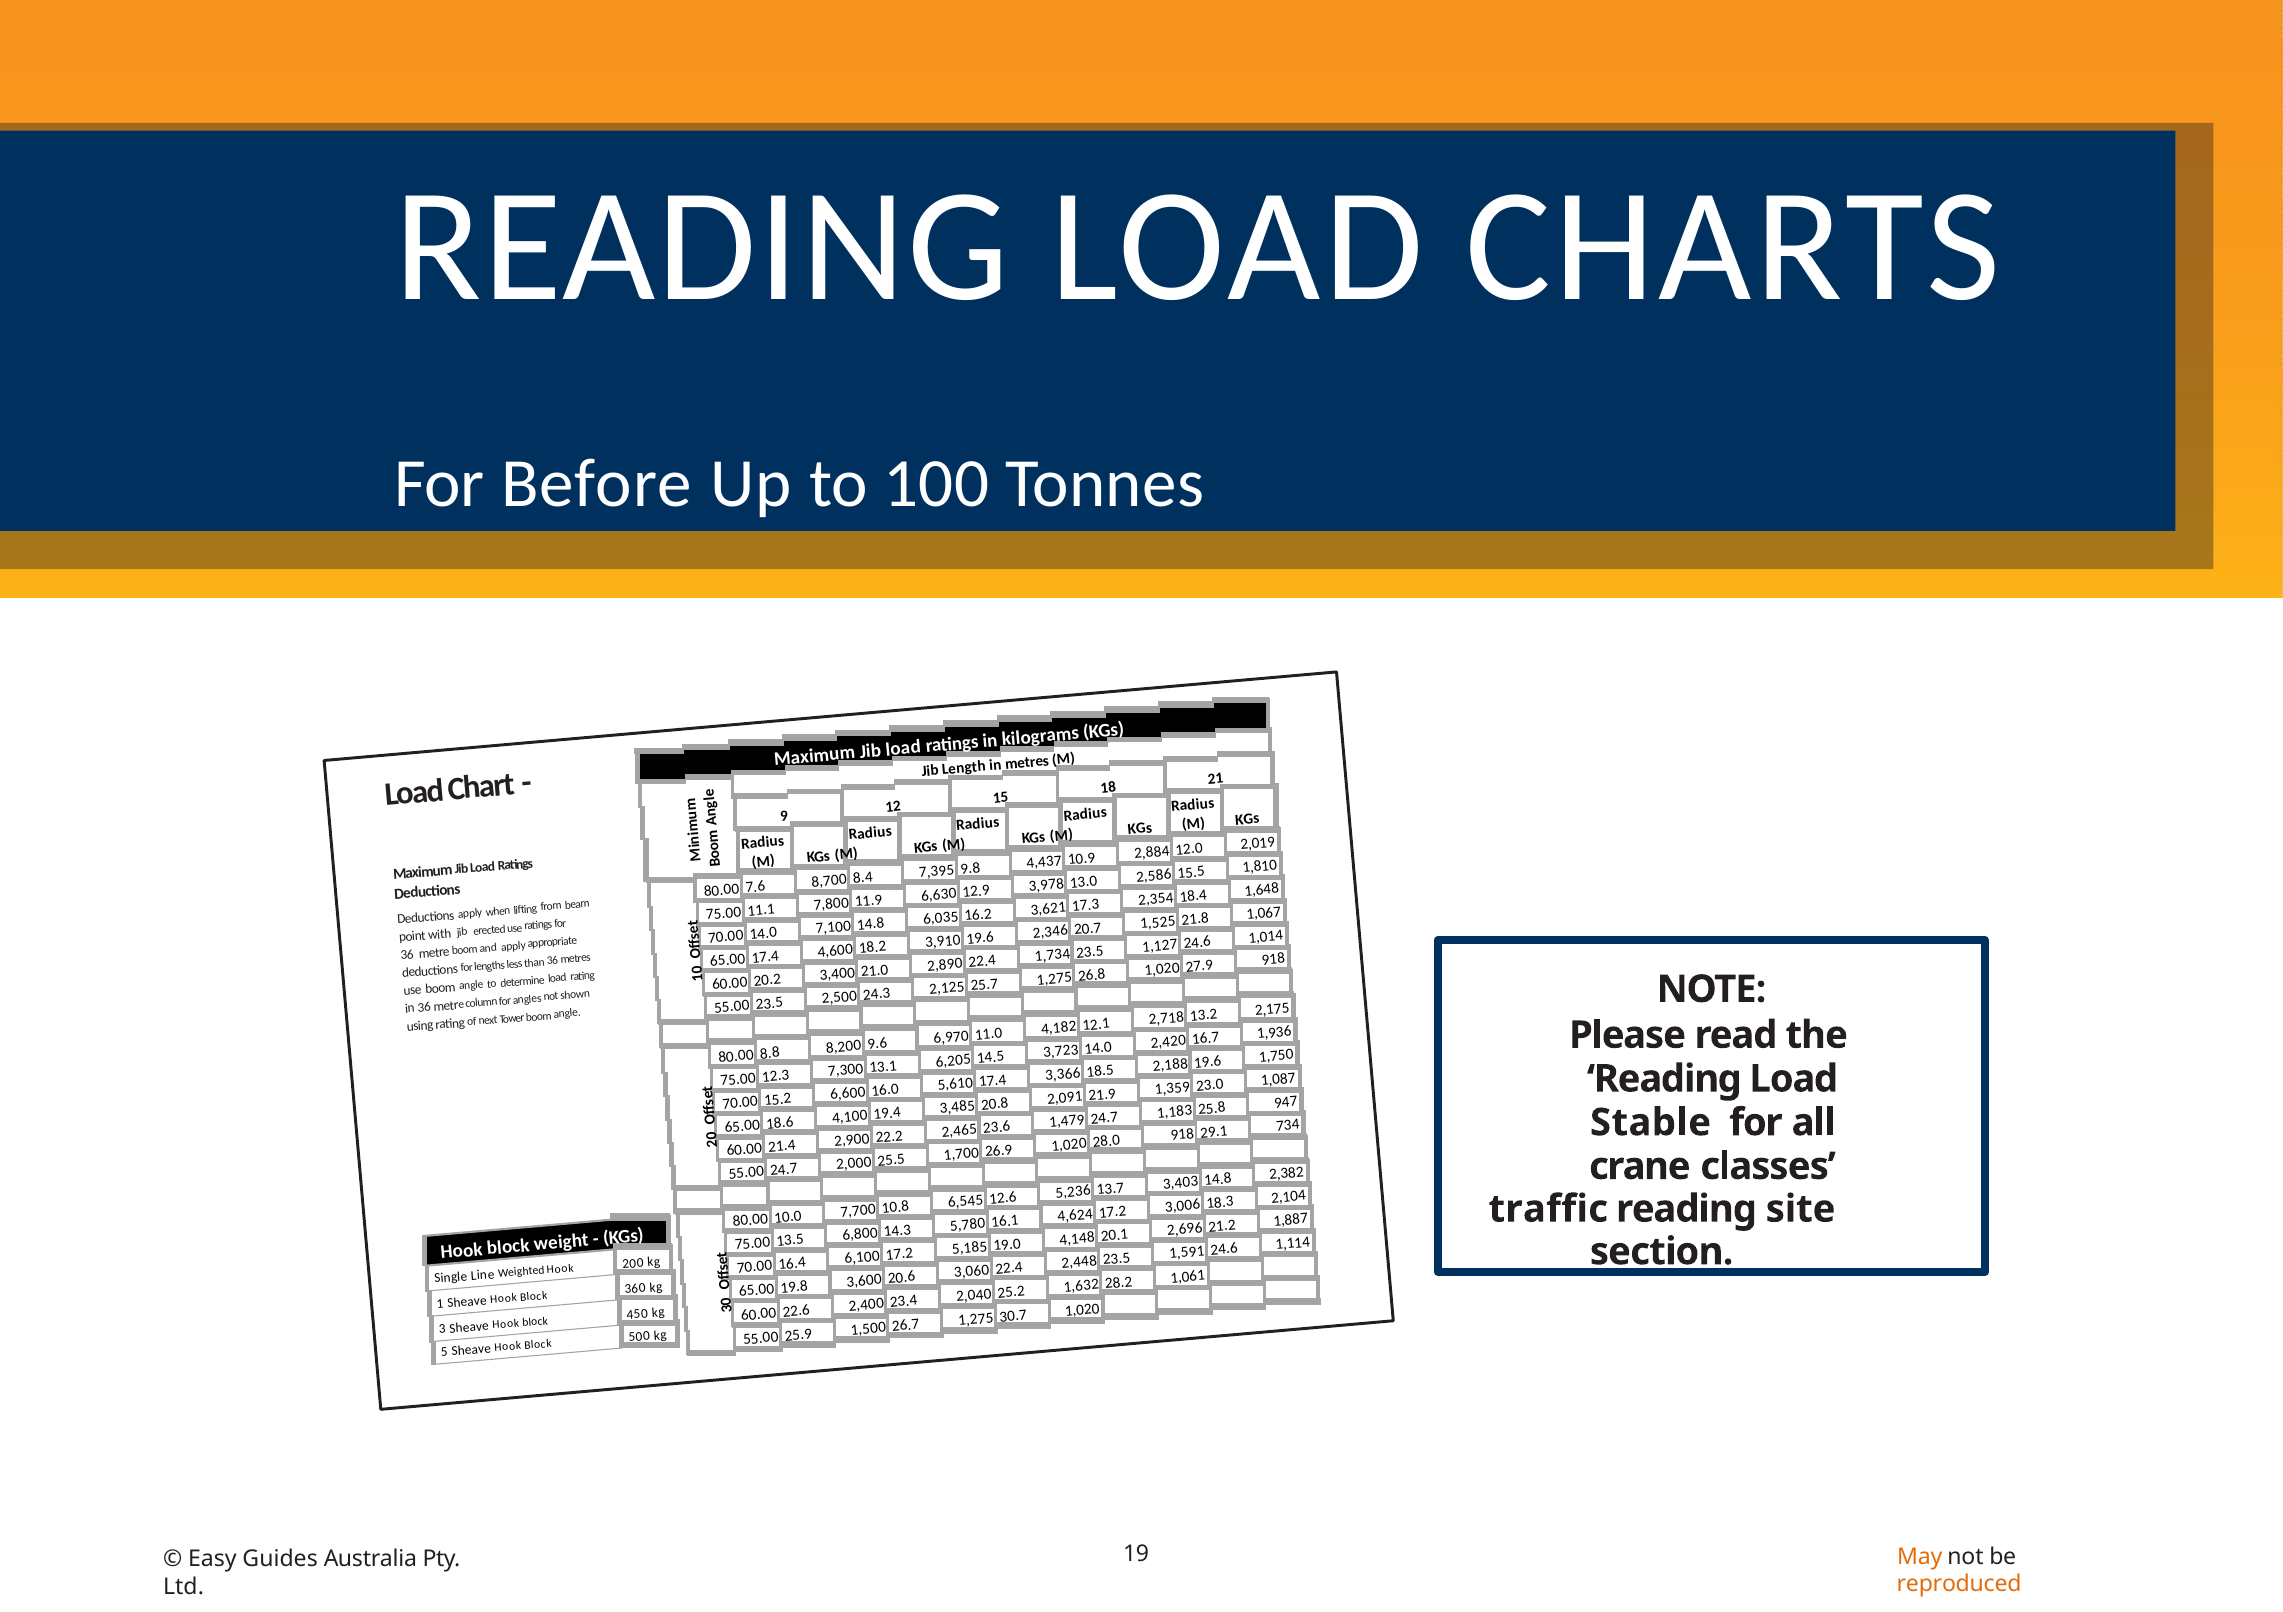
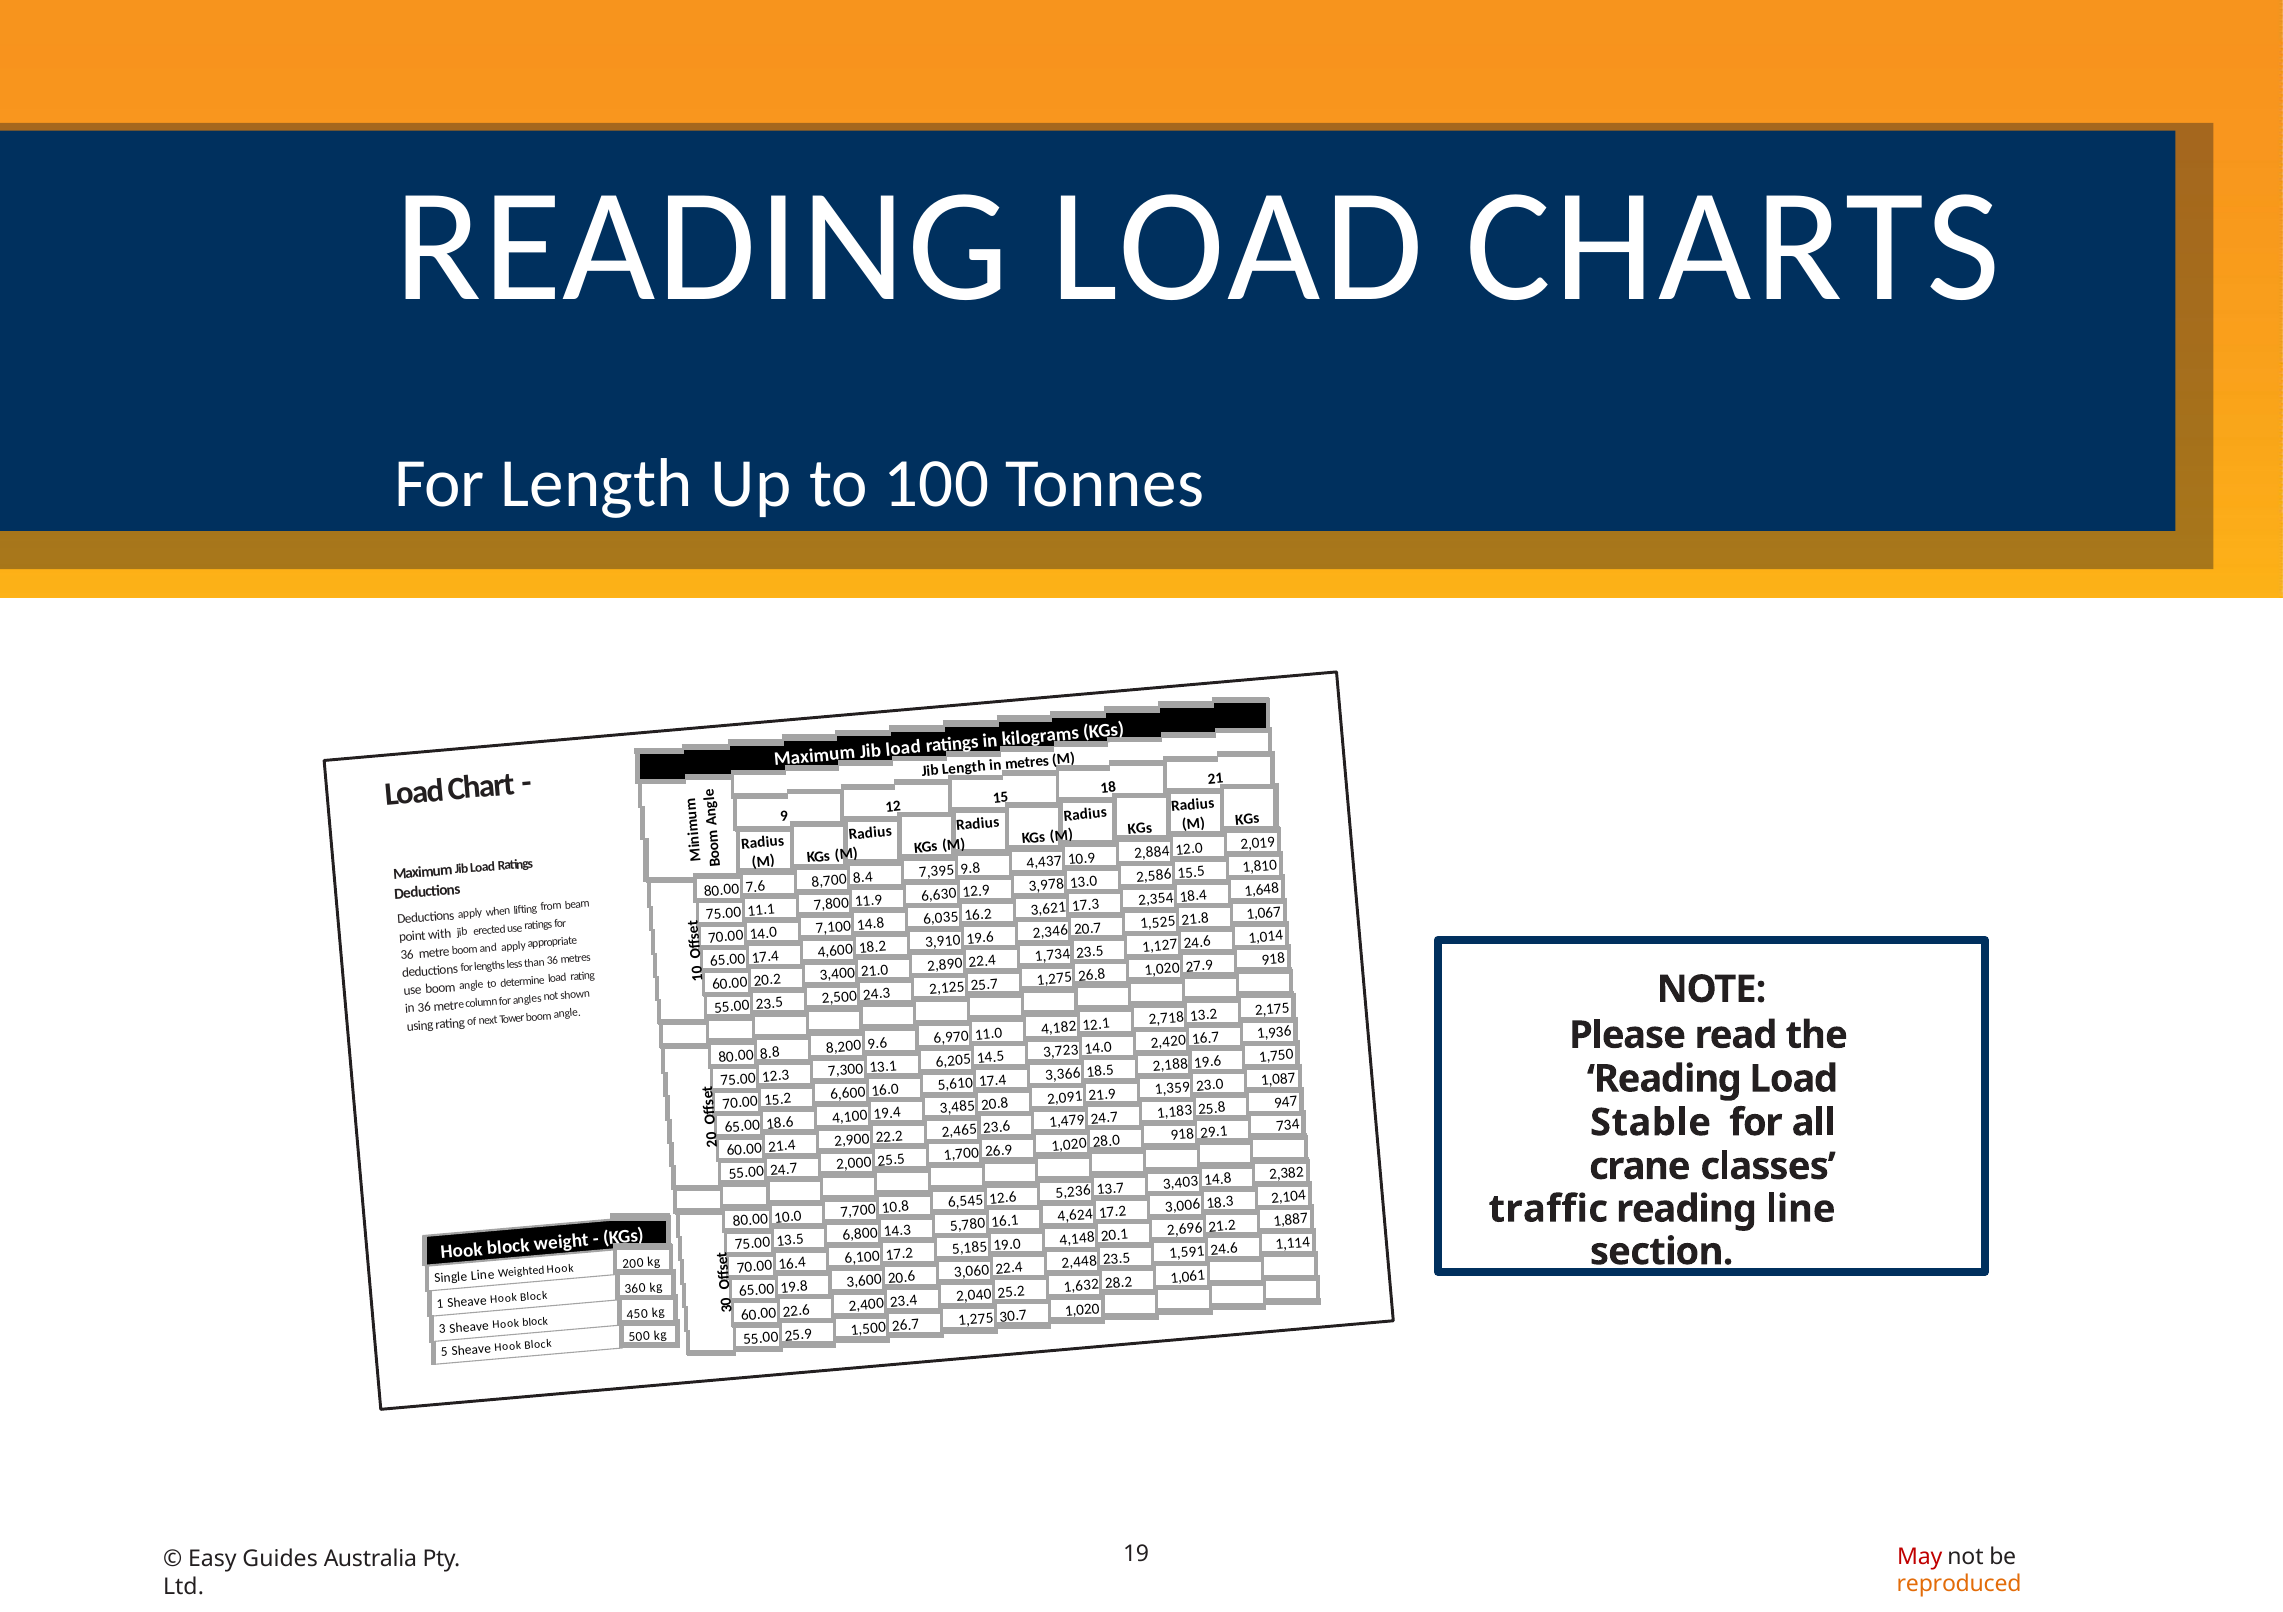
For Before: Before -> Length
reading site: site -> line
May colour: orange -> red
